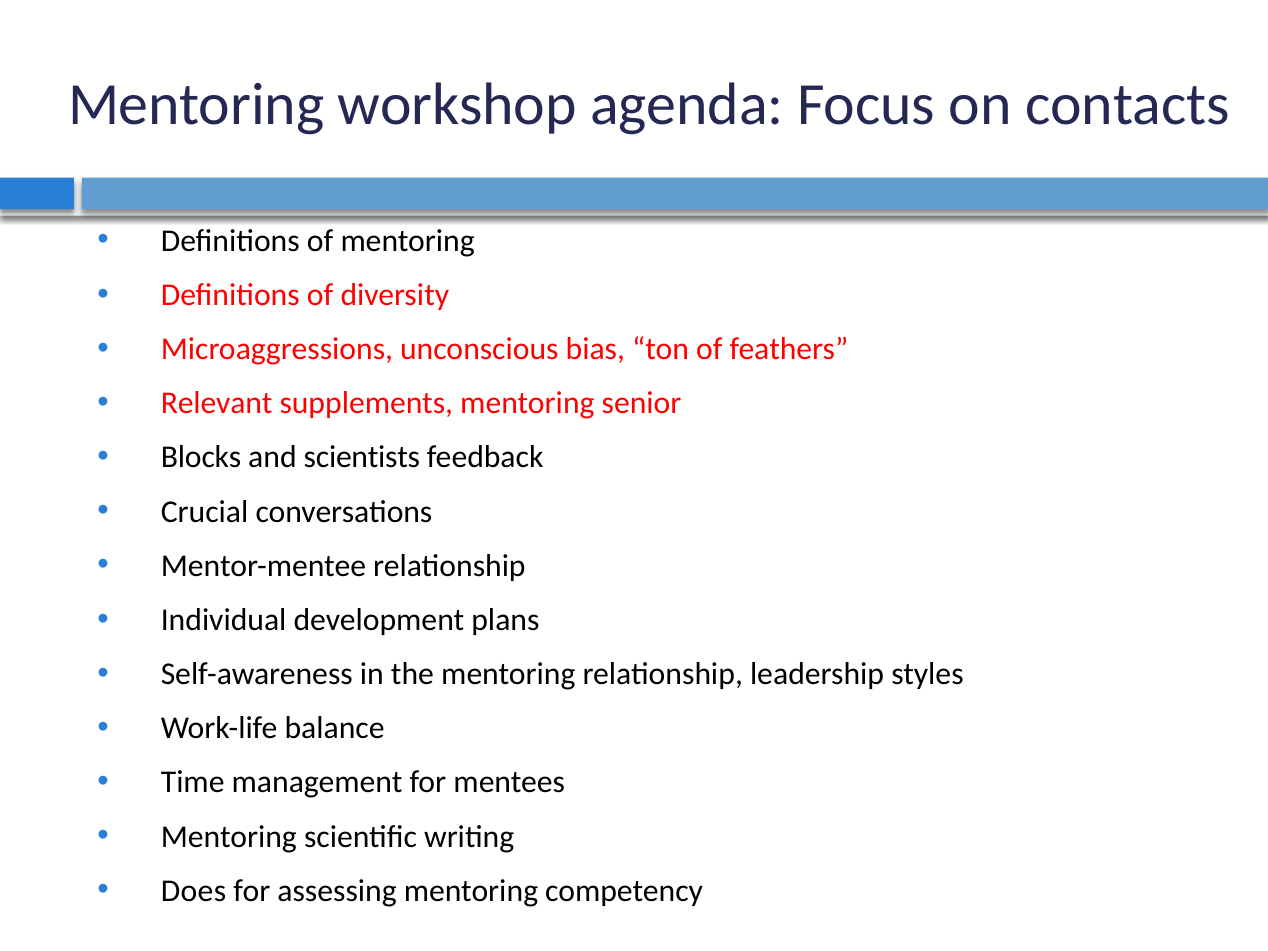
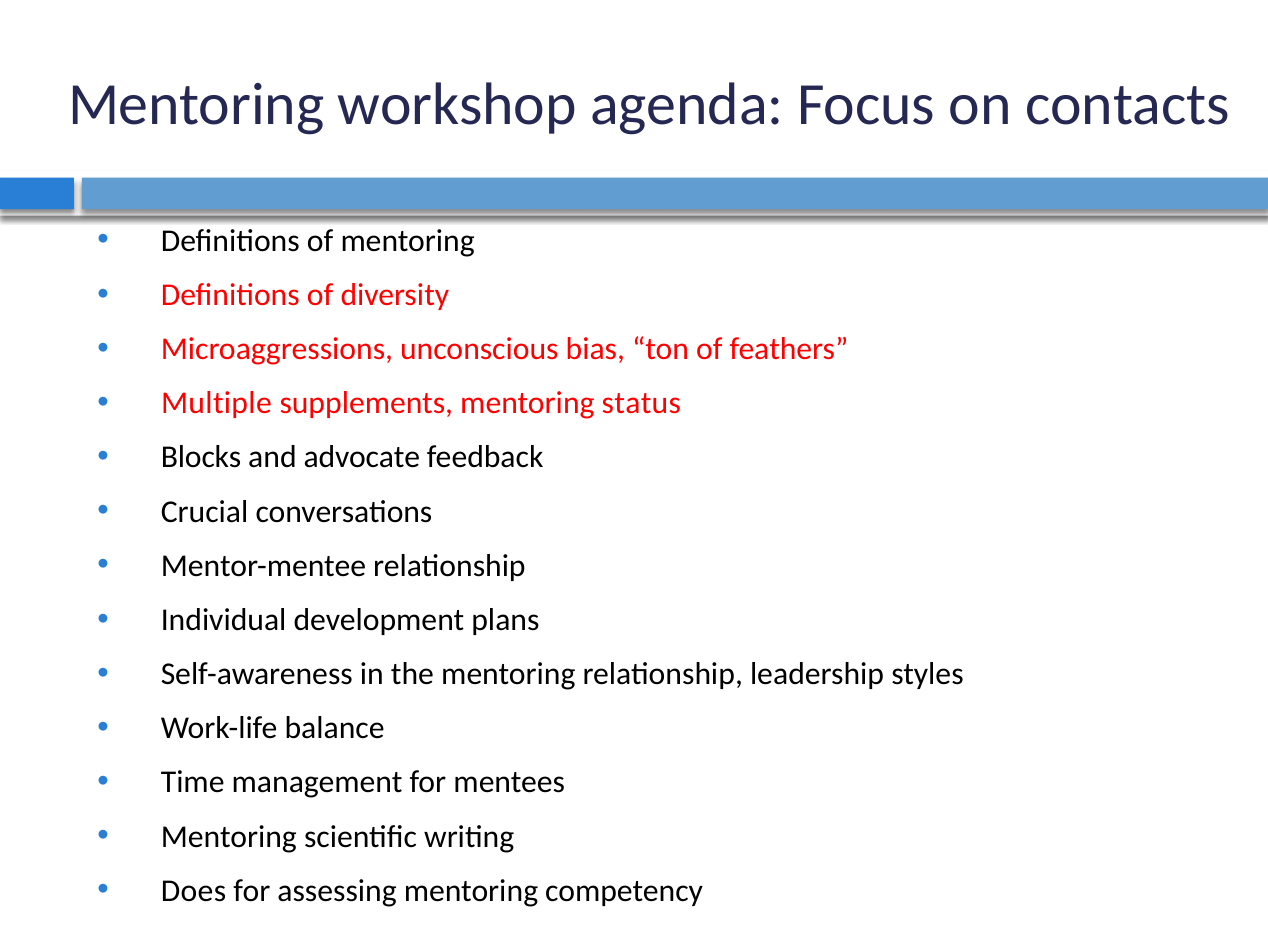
Relevant: Relevant -> Multiple
senior: senior -> status
scientists: scientists -> advocate
